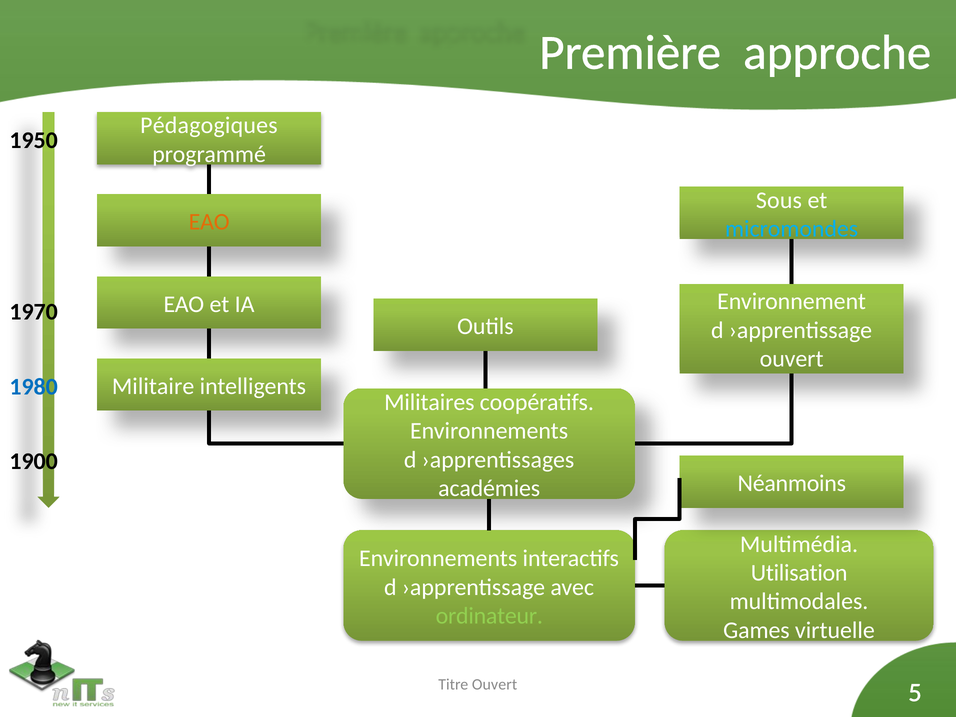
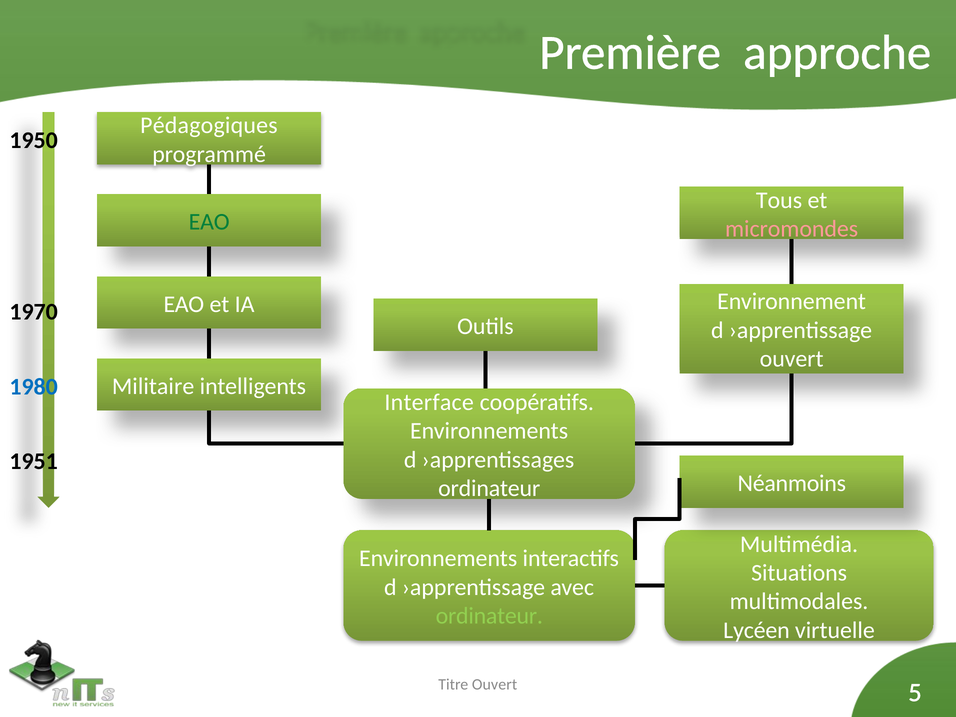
Sous: Sous -> Tous
EAO at (209, 222) colour: orange -> green
micromondes colour: light blue -> pink
Militaires: Militaires -> Interface
1900: 1900 -> 1951
académies at (489, 488): académies -> ordinateur
Utilisation: Utilisation -> Situations
Games: Games -> Lycéen
